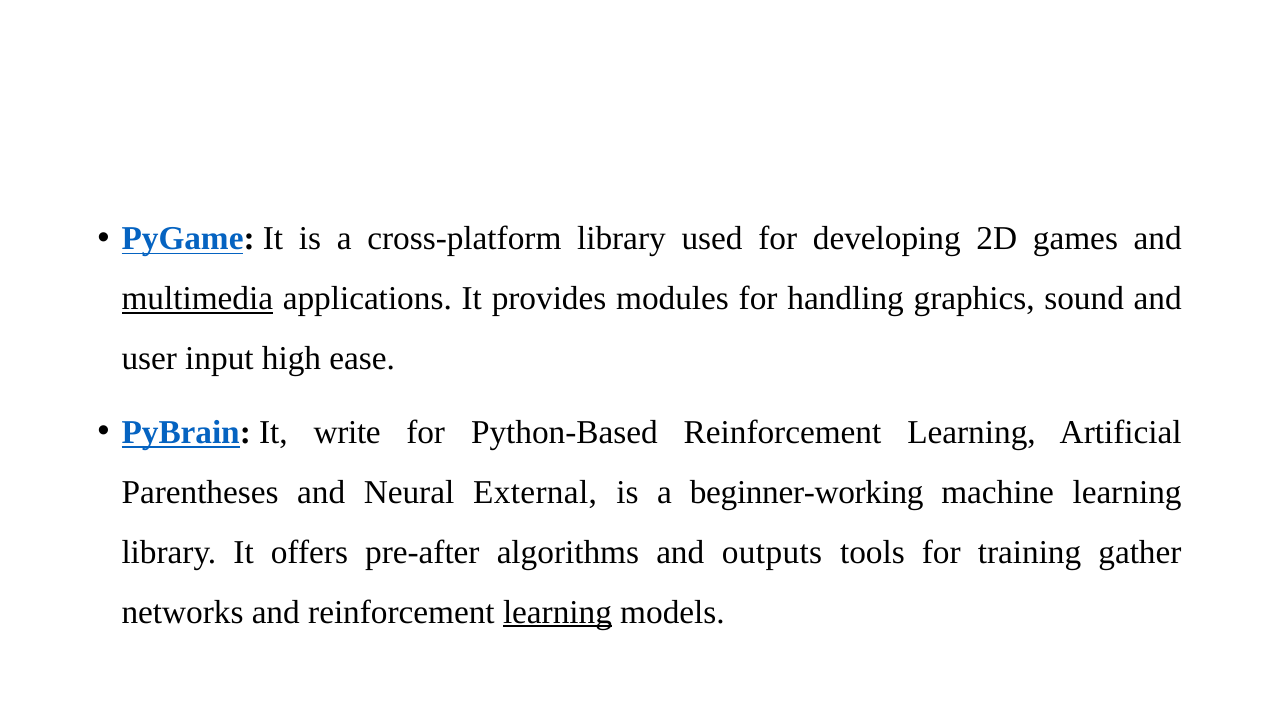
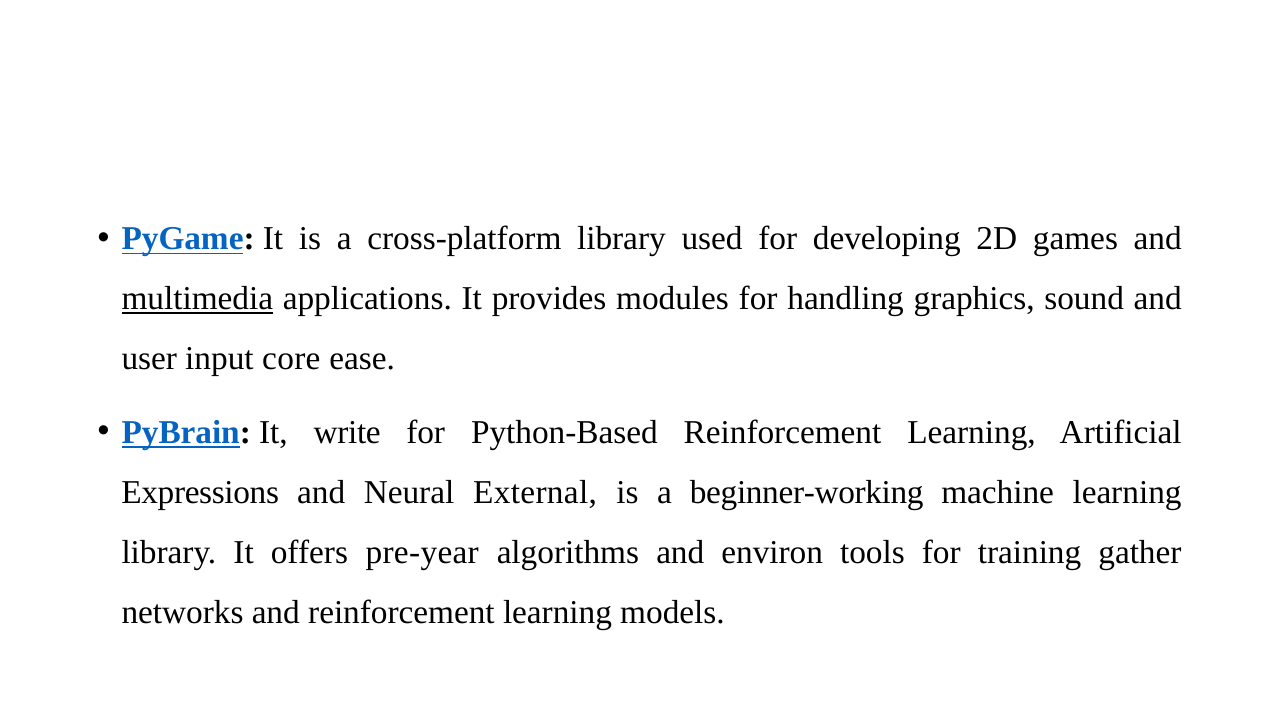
high: high -> core
Parentheses: Parentheses -> Expressions
pre-after: pre-after -> pre-year
outputs: outputs -> environ
learning at (557, 612) underline: present -> none
